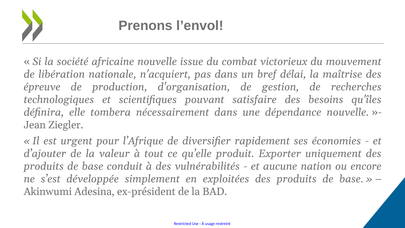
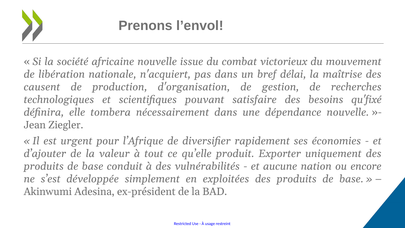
épreuve: épreuve -> causent
qu'îles: qu'îles -> qu'fixé
